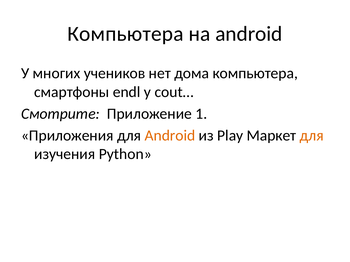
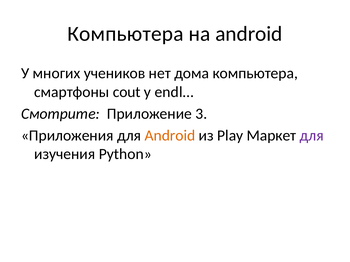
endl: endl -> cout
cout…: cout… -> endl…
1: 1 -> 3
для at (312, 136) colour: orange -> purple
